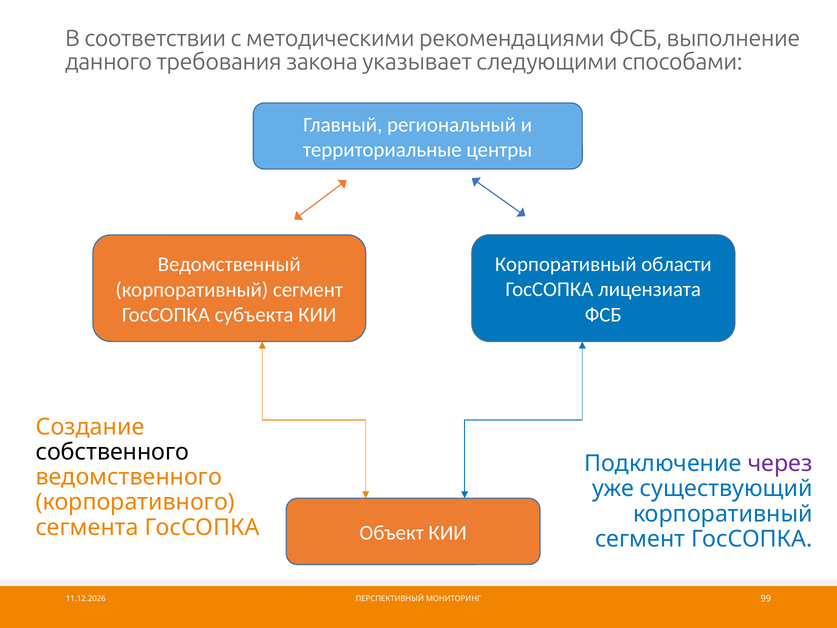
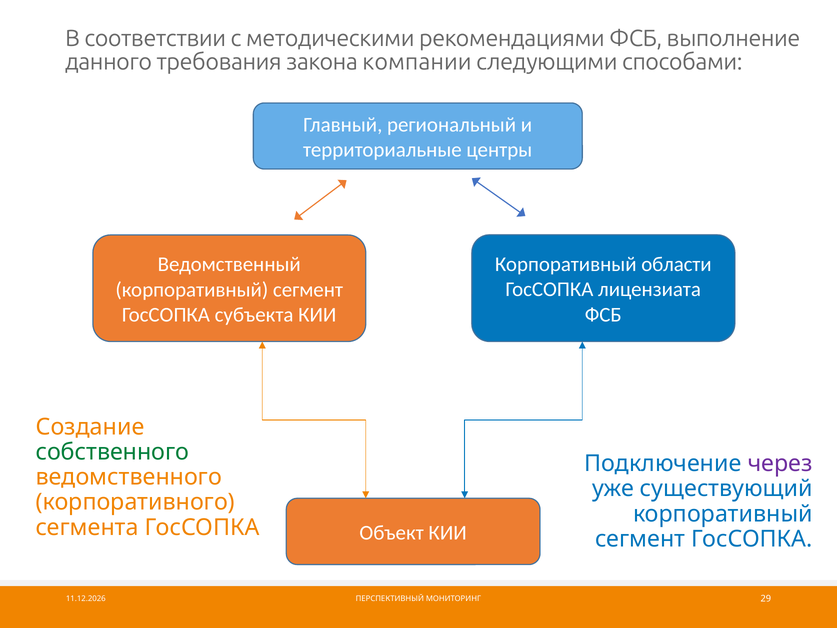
указывает: указывает -> компании
собственного colour: black -> green
99: 99 -> 29
